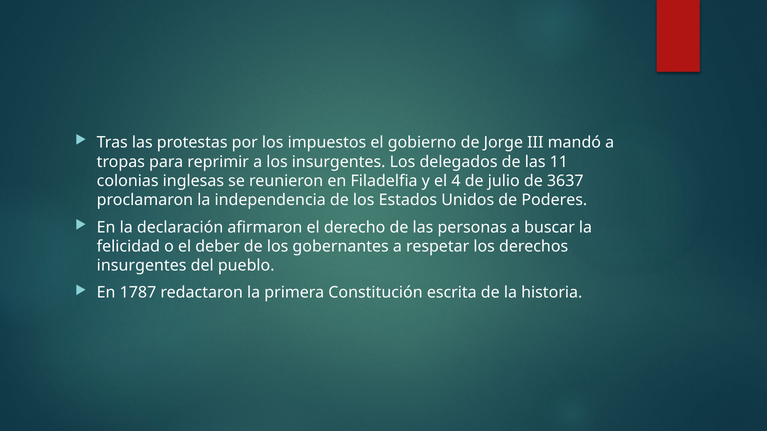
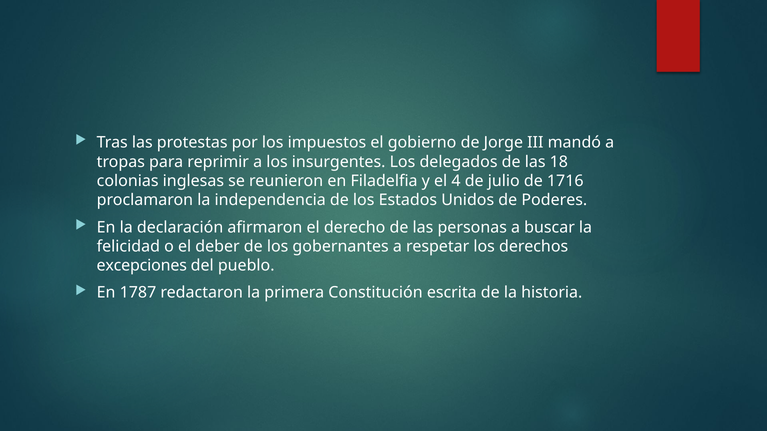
11: 11 -> 18
3637: 3637 -> 1716
insurgentes at (142, 266): insurgentes -> excepciones
